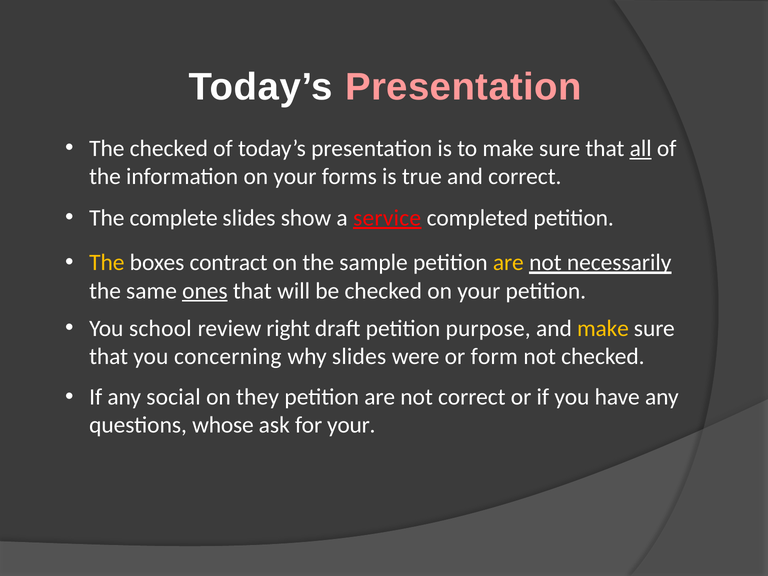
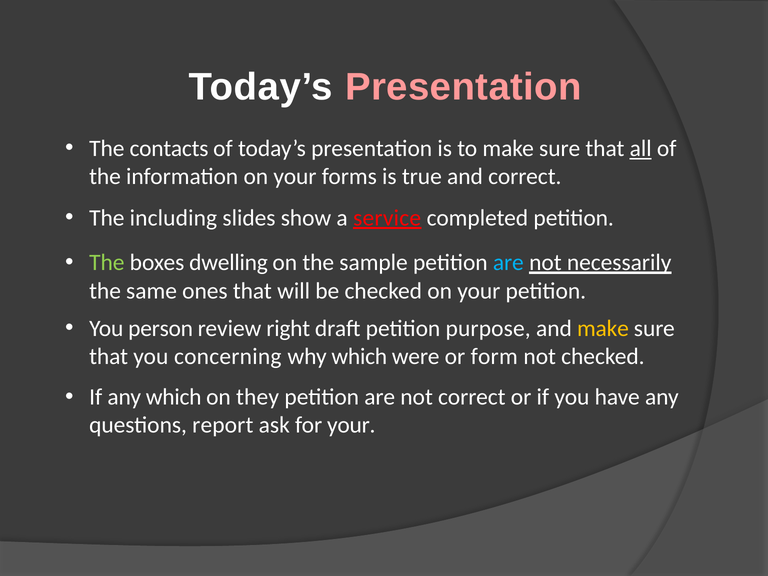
The checked: checked -> contacts
complete: complete -> including
The at (107, 263) colour: yellow -> light green
contract: contract -> dwelling
are at (508, 263) colour: yellow -> light blue
ones underline: present -> none
school: school -> person
why slides: slides -> which
any social: social -> which
whose: whose -> report
